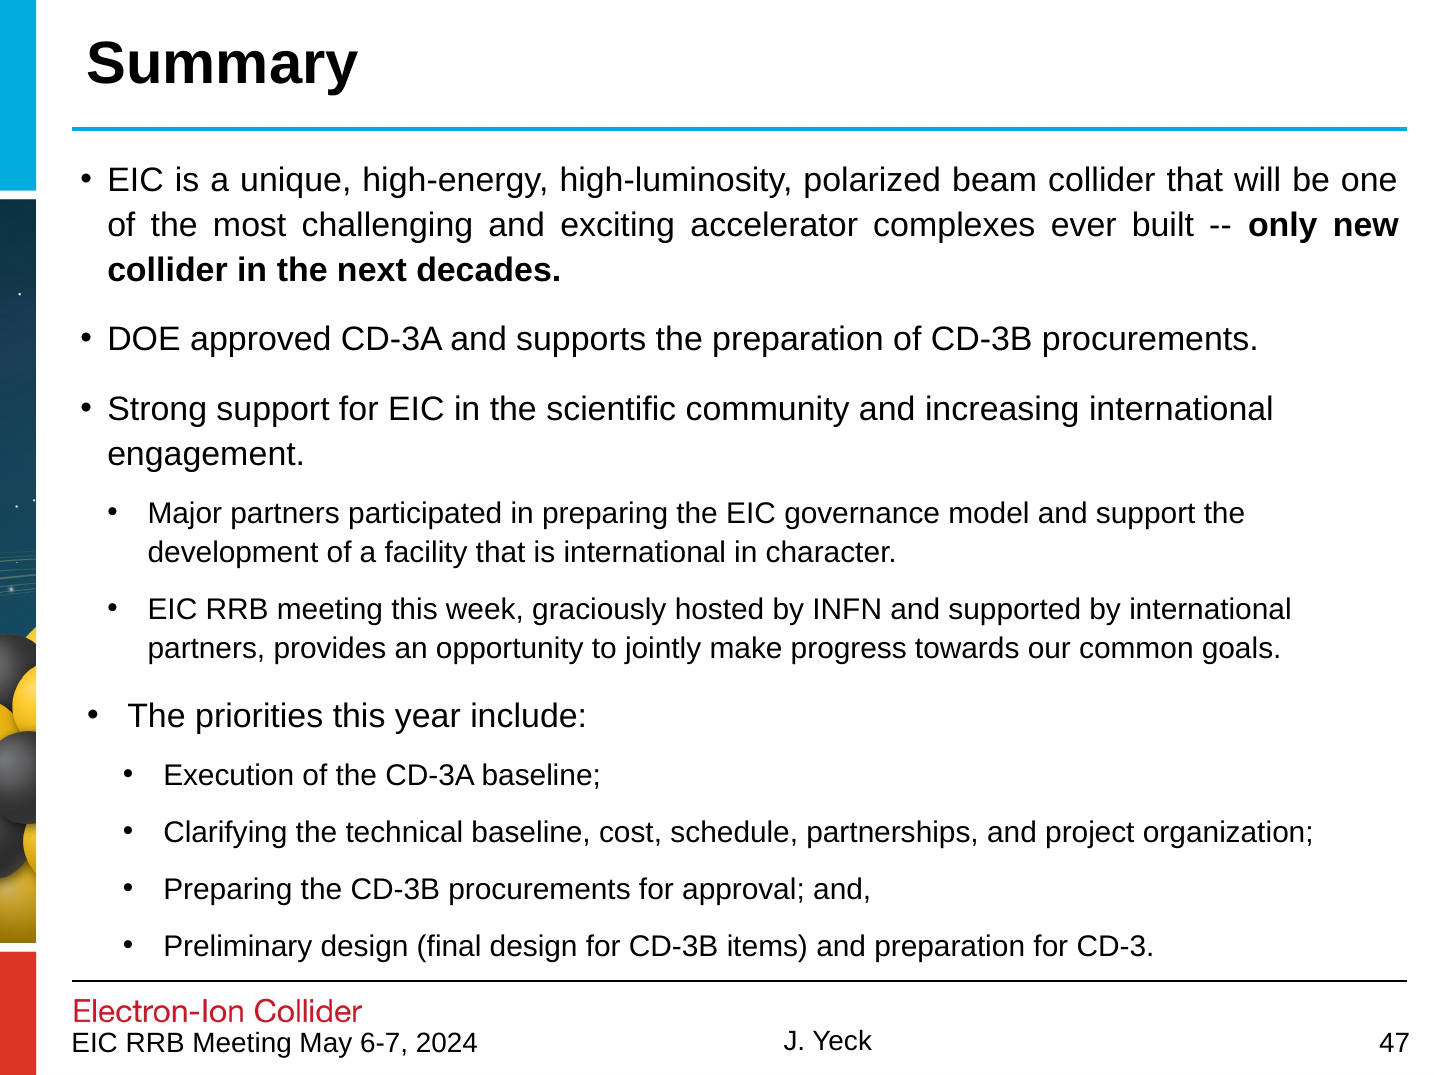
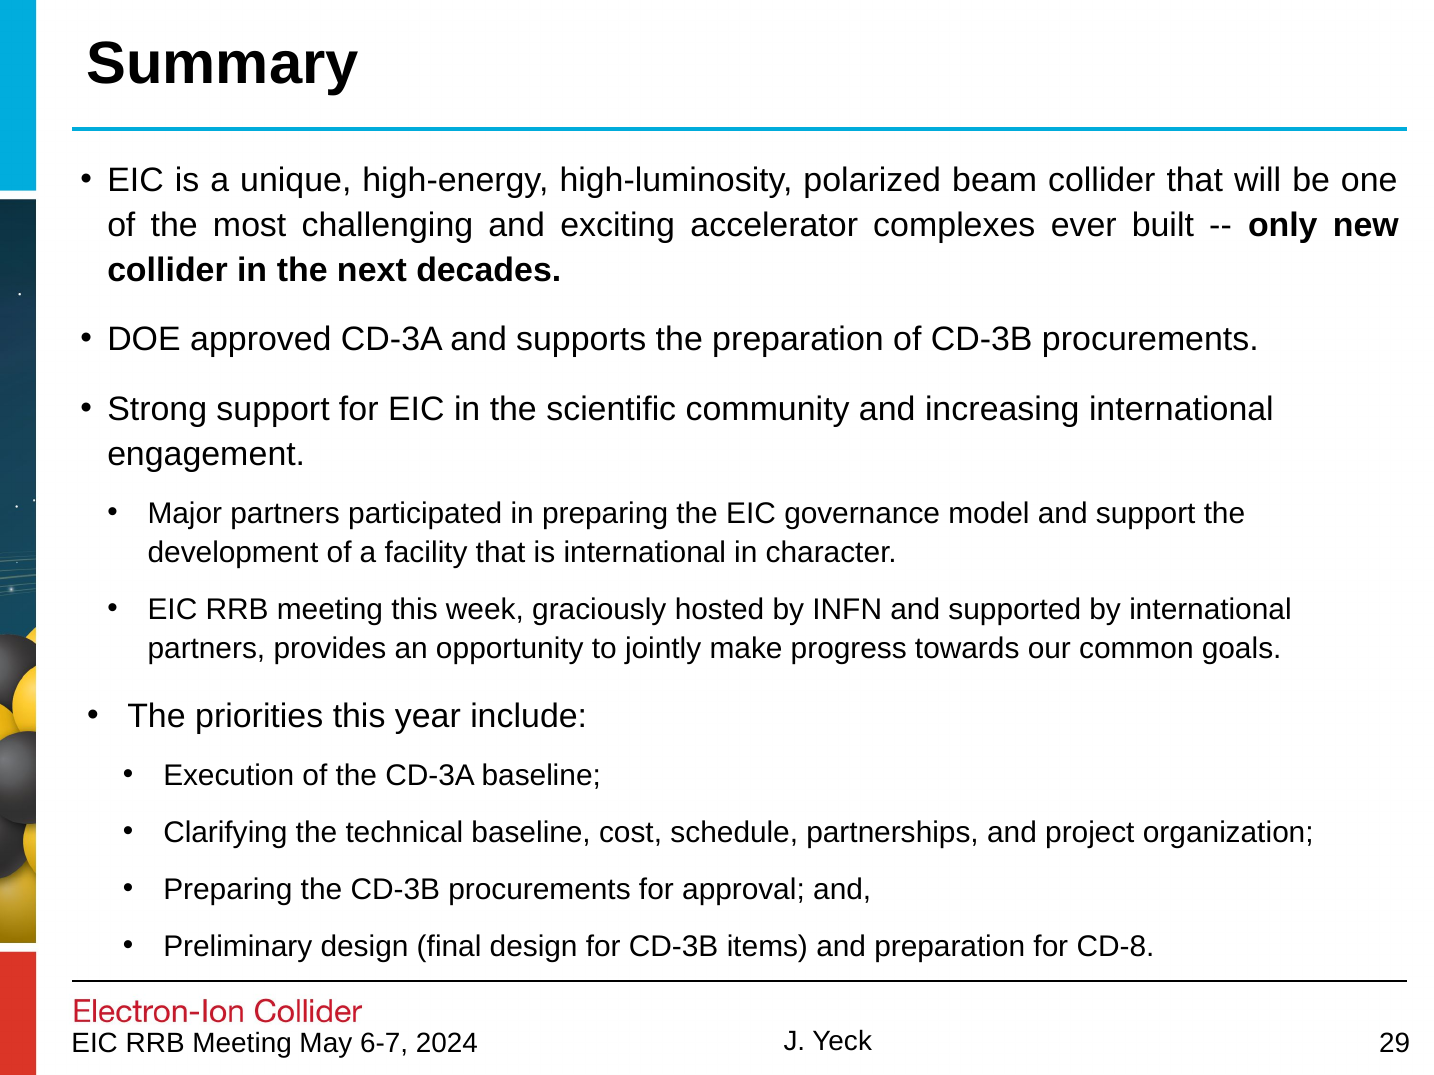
CD-3: CD-3 -> CD-8
47: 47 -> 29
